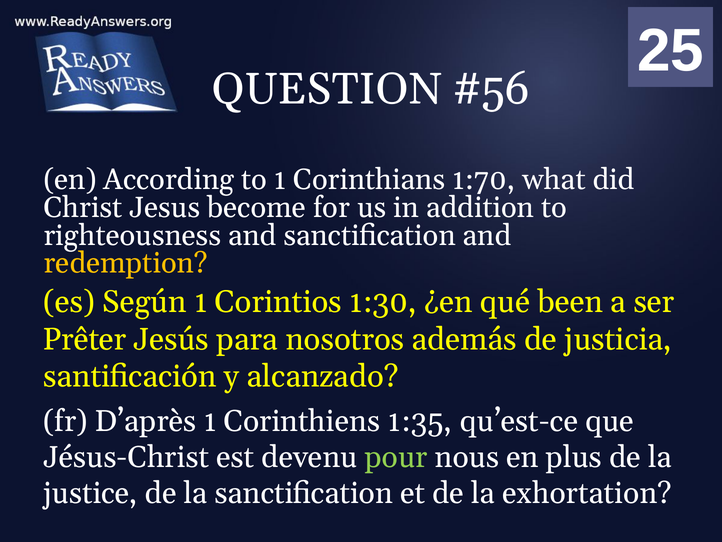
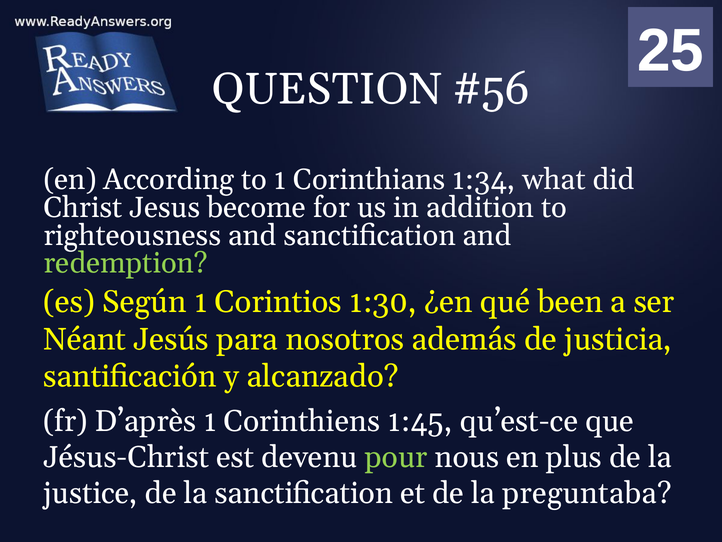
1:70: 1:70 -> 1:34
redemption colour: yellow -> light green
Prêter: Prêter -> Néant
1:35: 1:35 -> 1:45
exhortation: exhortation -> preguntaba
